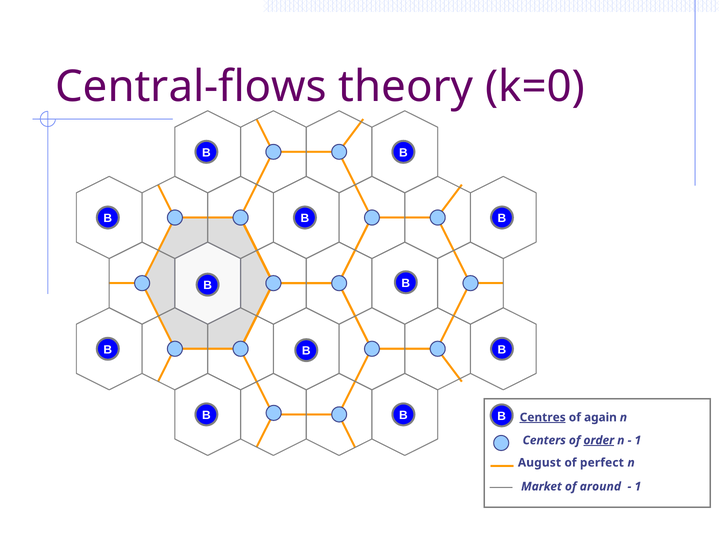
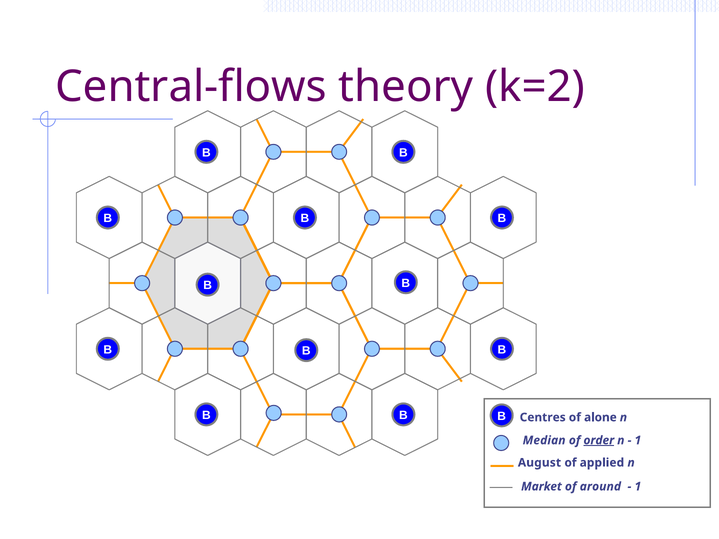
k=0: k=0 -> k=2
Centres underline: present -> none
again: again -> alone
Centers: Centers -> Median
perfect: perfect -> applied
